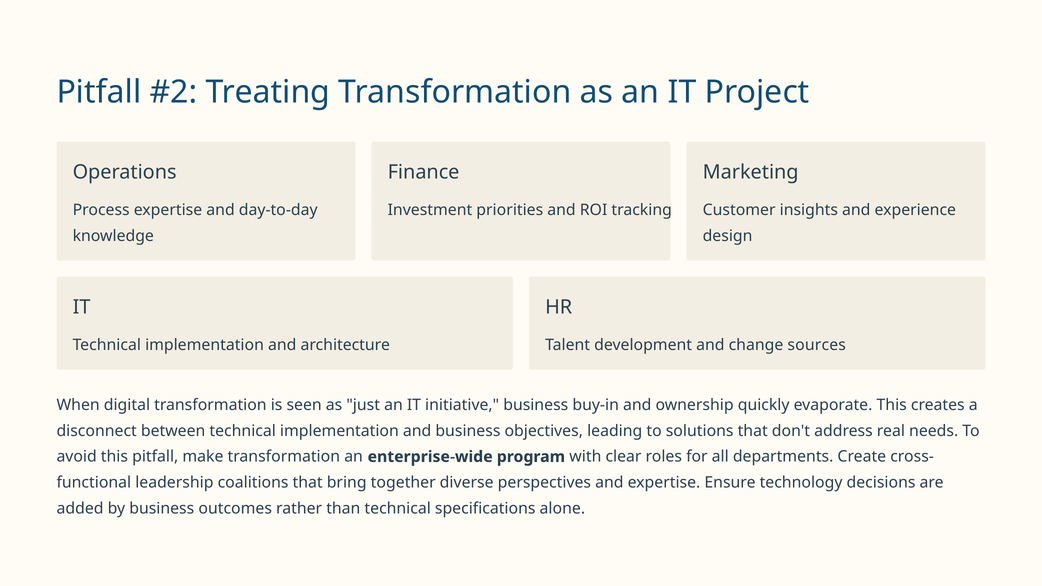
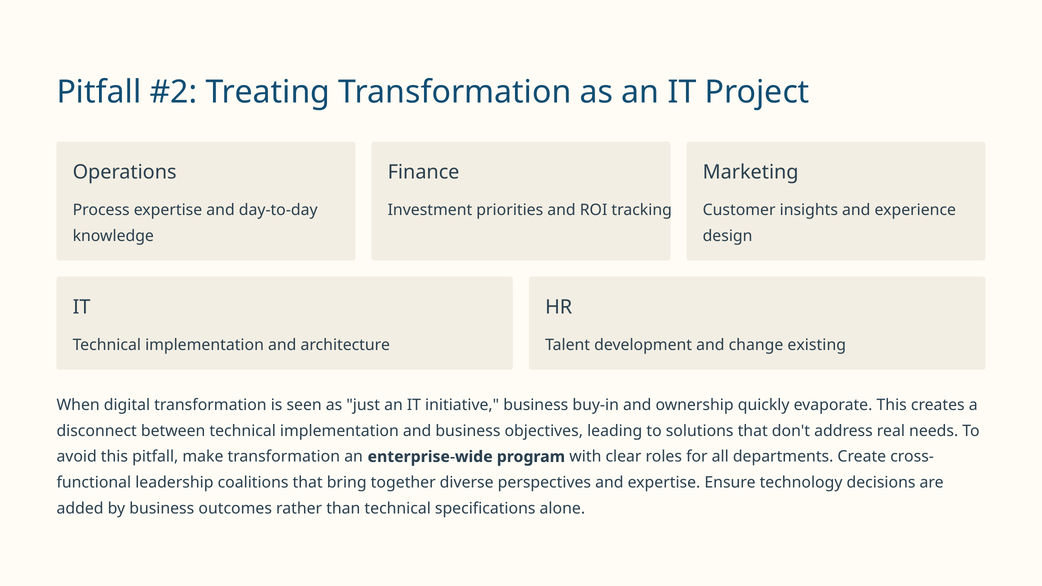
sources: sources -> existing
